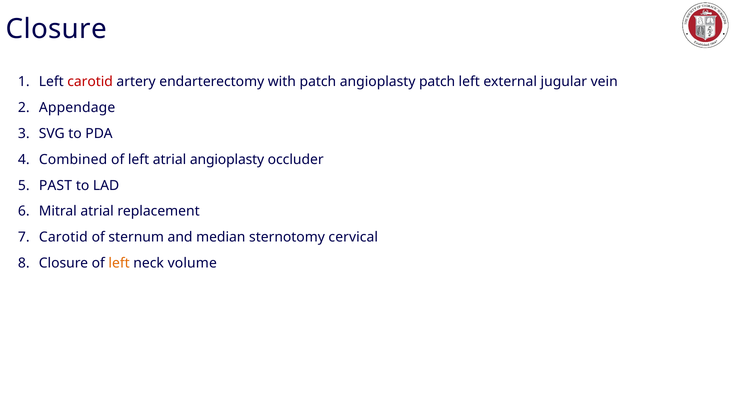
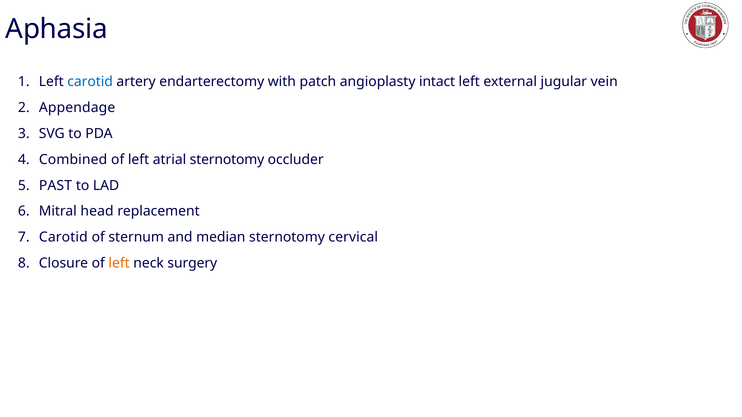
Closure at (56, 29): Closure -> Aphasia
carotid at (90, 82) colour: red -> blue
angioplasty patch: patch -> intact
atrial angioplasty: angioplasty -> sternotomy
Mitral atrial: atrial -> head
volume: volume -> surgery
